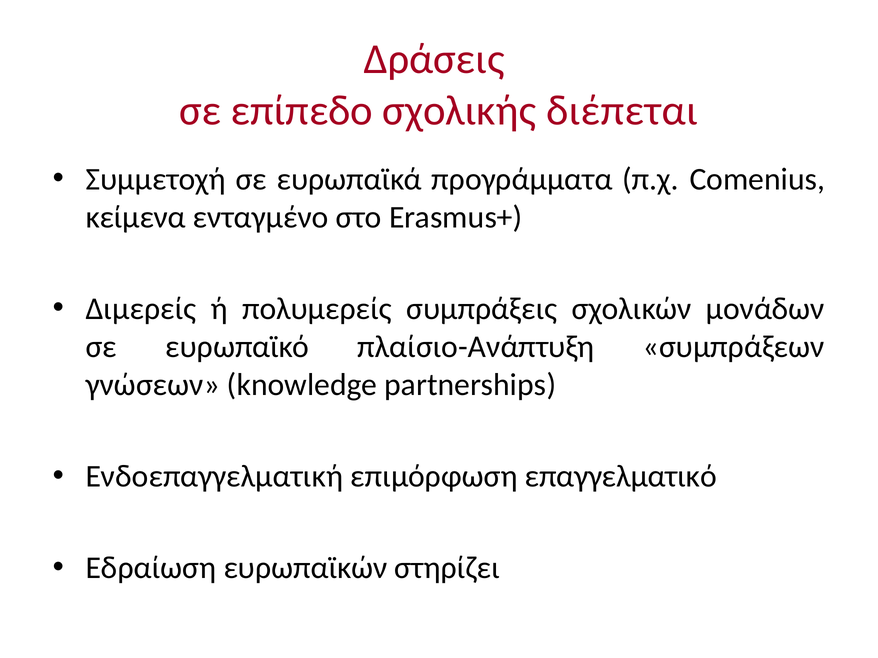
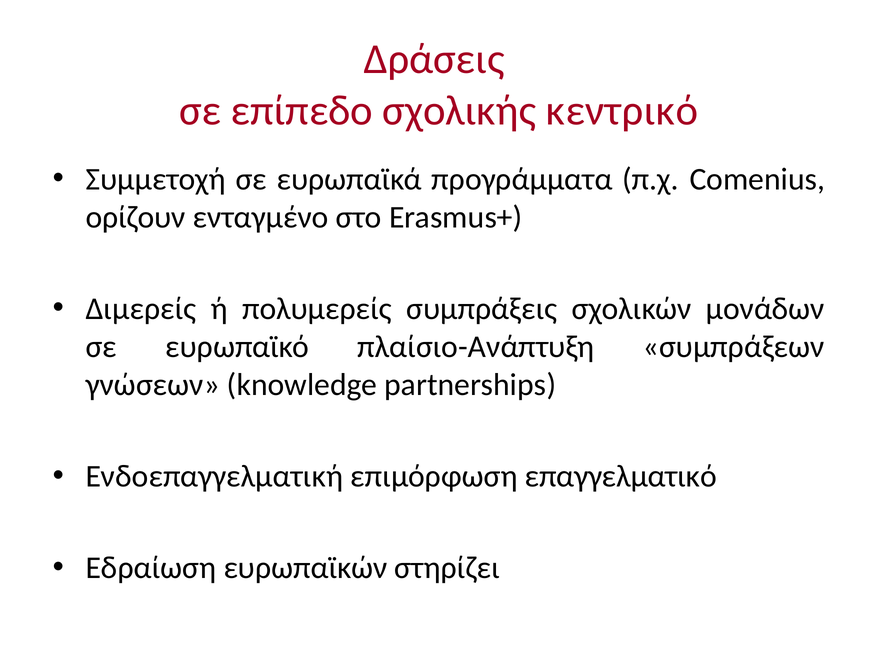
διέπεται: διέπεται -> κεντρικό
κείμενα: κείμενα -> ορίζουν
